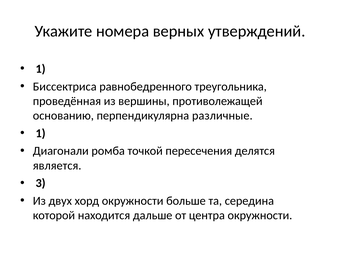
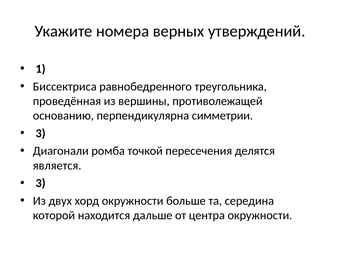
различные: различные -> симметрии
1 at (41, 133): 1 -> 3
